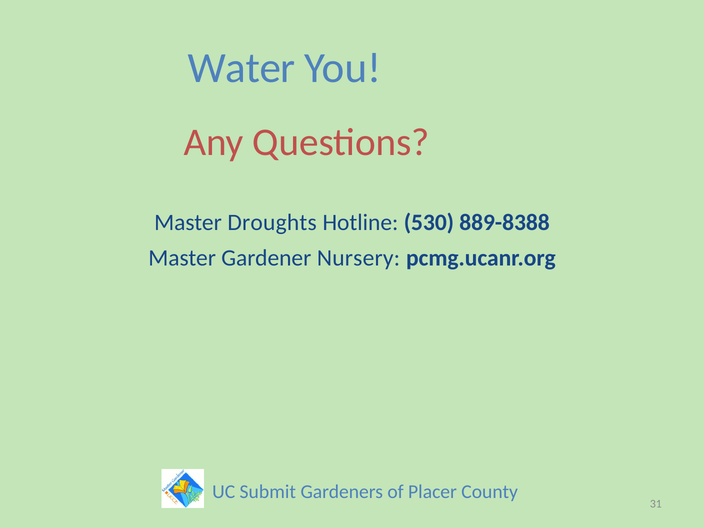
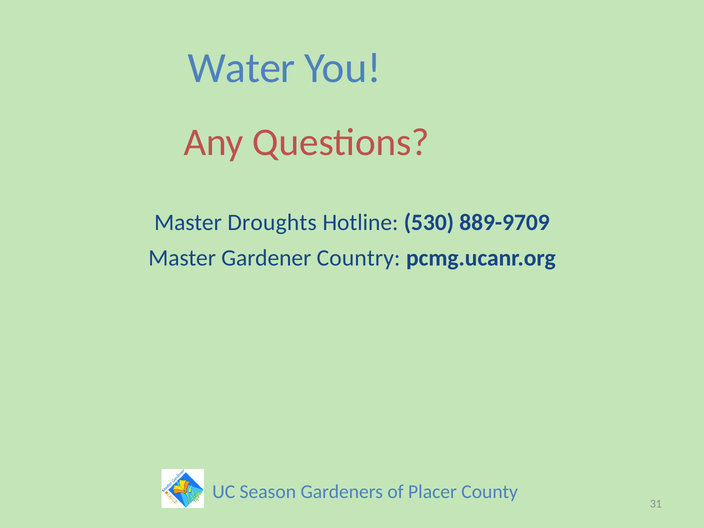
889-8388: 889-8388 -> 889-9709
Nursery: Nursery -> Country
Submit: Submit -> Season
